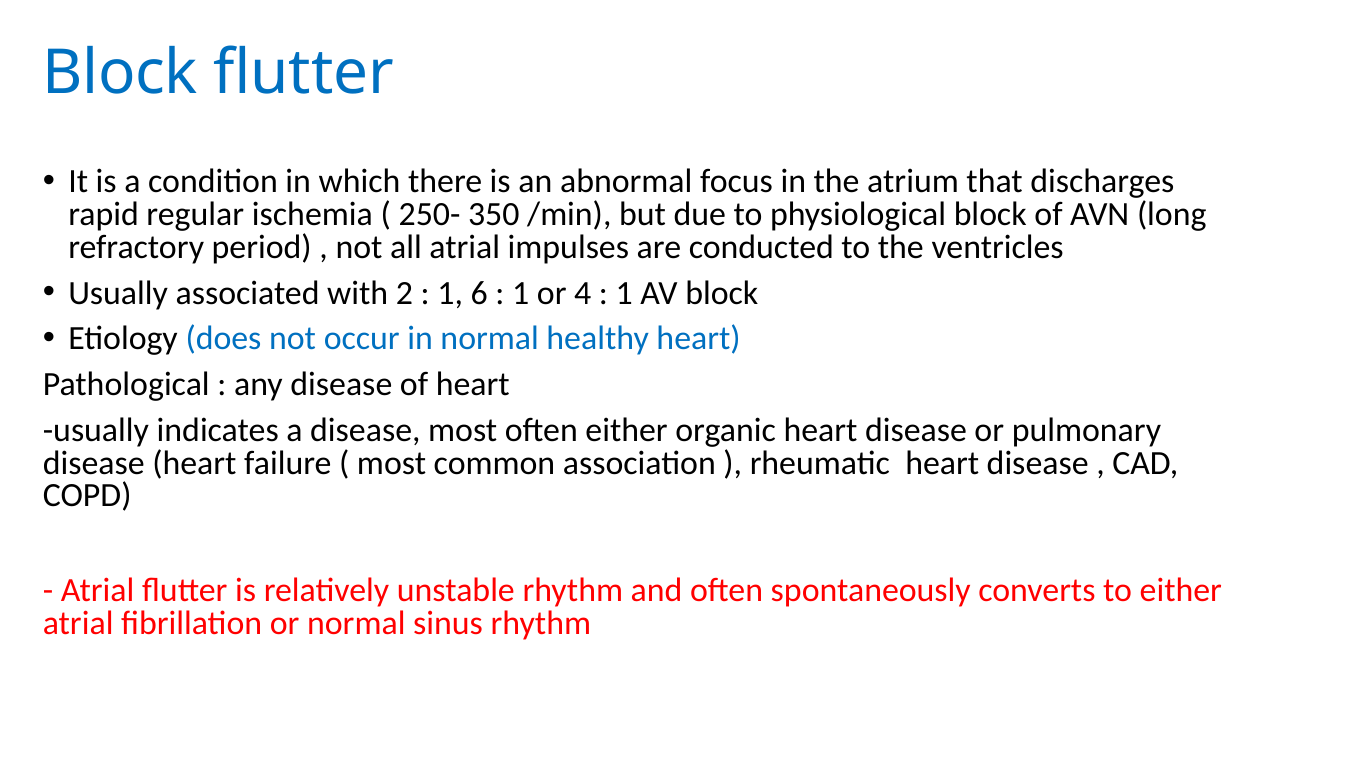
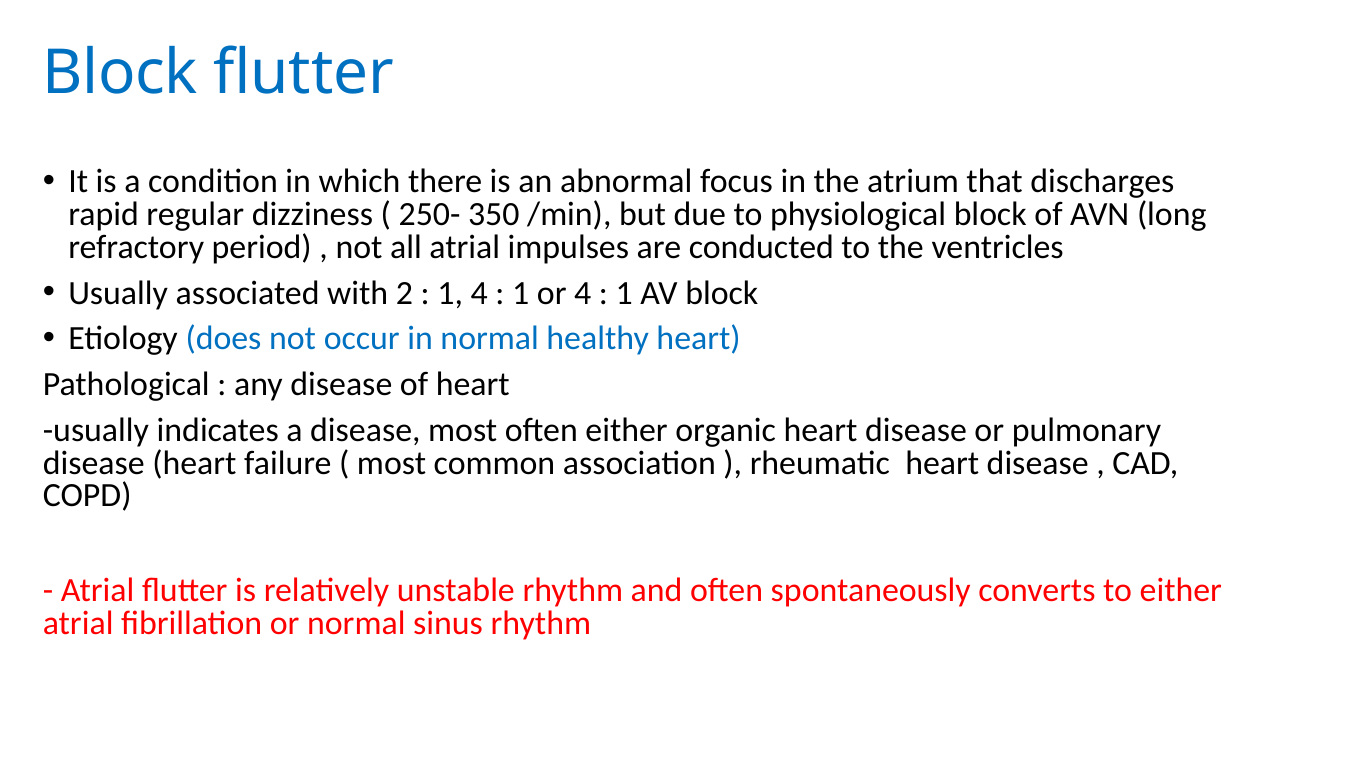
ischemia: ischemia -> dizziness
1 6: 6 -> 4
